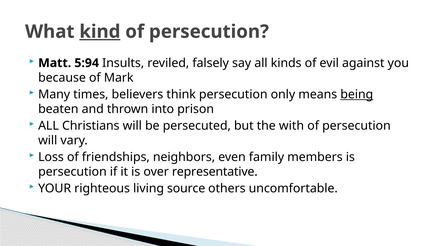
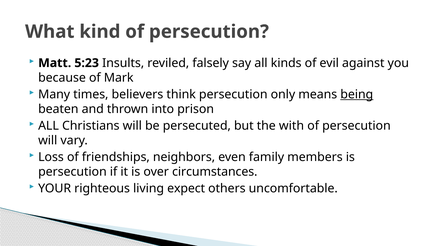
kind underline: present -> none
5:94: 5:94 -> 5:23
representative: representative -> circumstances
source: source -> expect
